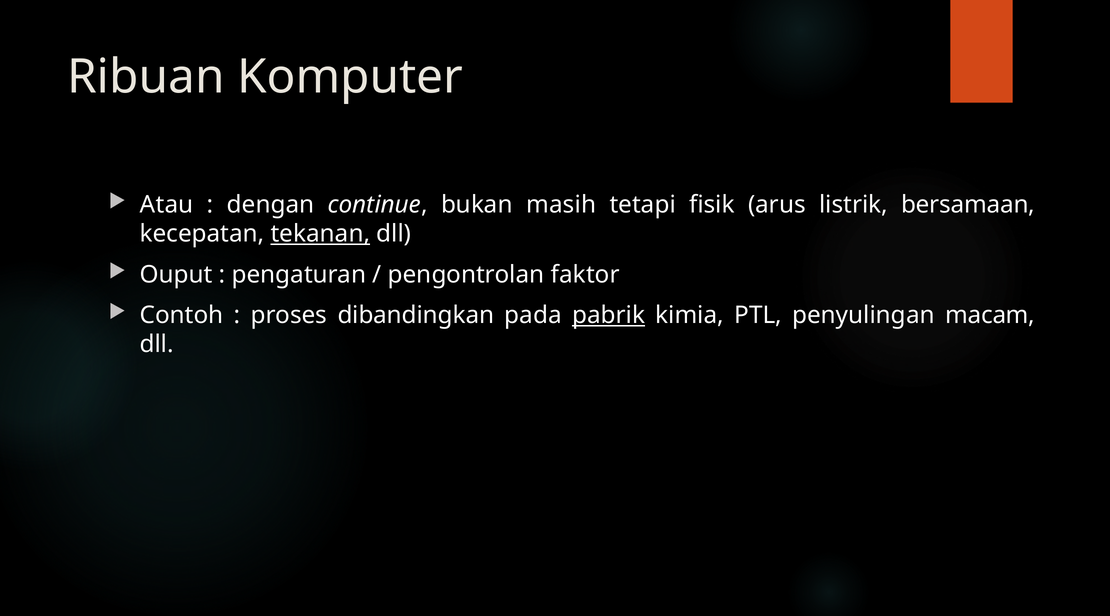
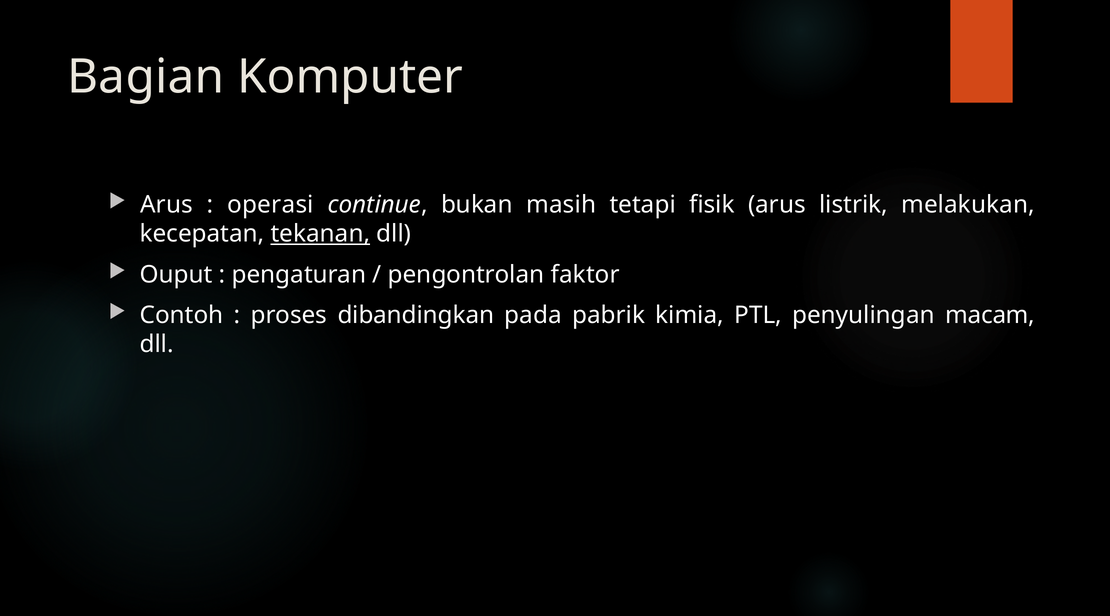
Ribuan: Ribuan -> Bagian
Atau at (167, 205): Atau -> Arus
dengan: dengan -> operasi
bersamaan: bersamaan -> melakukan
pabrik underline: present -> none
